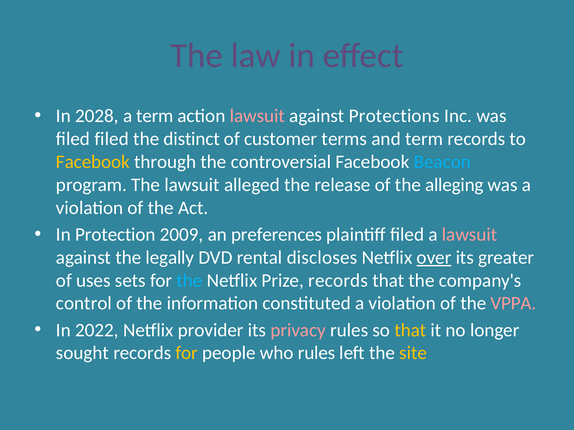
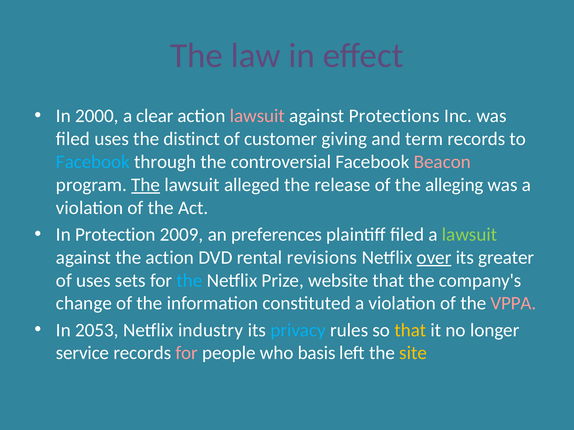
2028: 2028 -> 2000
a term: term -> clear
filed filed: filed -> uses
terms: terms -> giving
Facebook at (93, 162) colour: yellow -> light blue
Beacon colour: light blue -> pink
The at (146, 185) underline: none -> present
lawsuit at (470, 235) colour: pink -> light green
the legally: legally -> action
discloses: discloses -> revisions
Prize records: records -> website
control: control -> change
2022: 2022 -> 2053
provider: provider -> industry
privacy colour: pink -> light blue
sought: sought -> service
for at (187, 353) colour: yellow -> pink
who rules: rules -> basis
